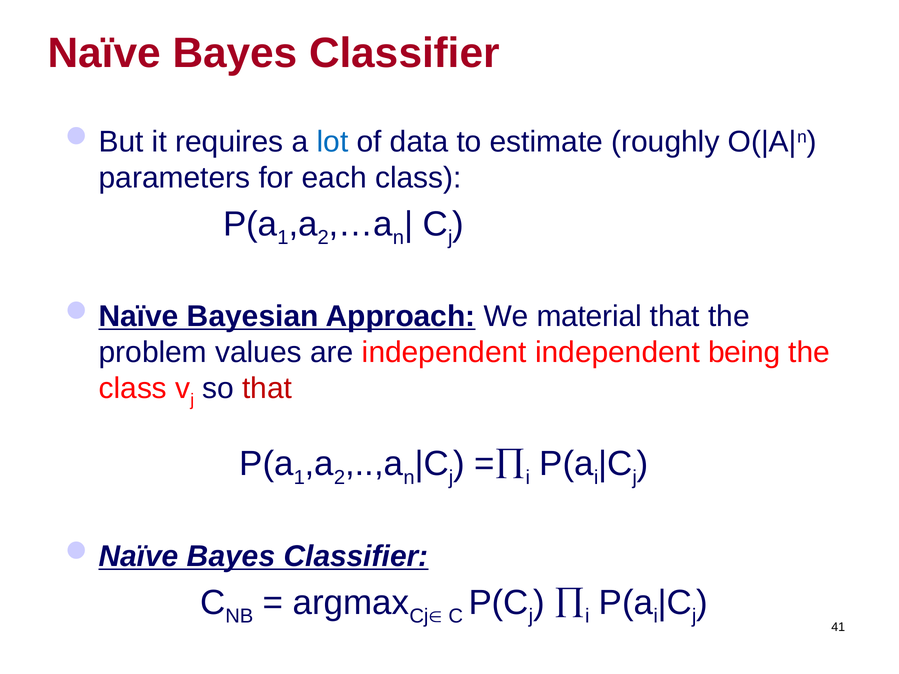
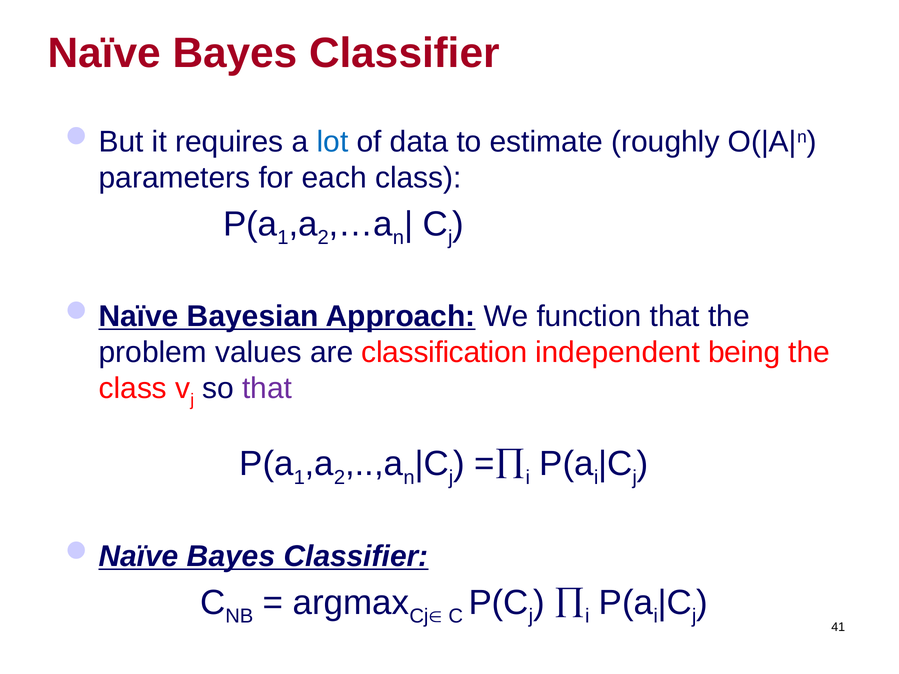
material: material -> function
are independent: independent -> classification
that at (267, 388) colour: red -> purple
